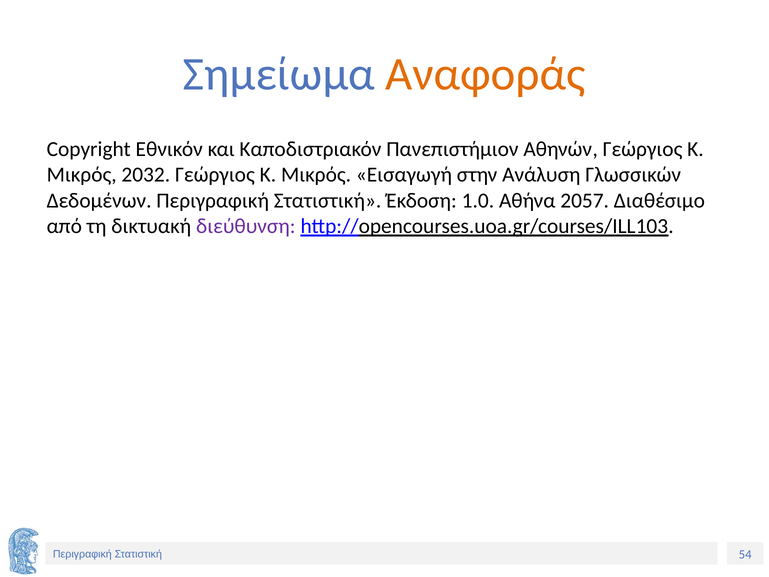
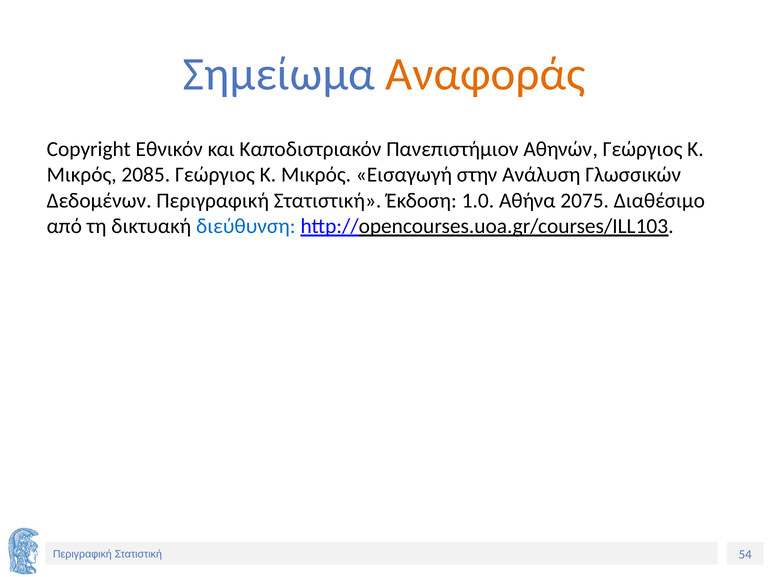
2032: 2032 -> 2085
2057: 2057 -> 2075
διεύθυνση colour: purple -> blue
